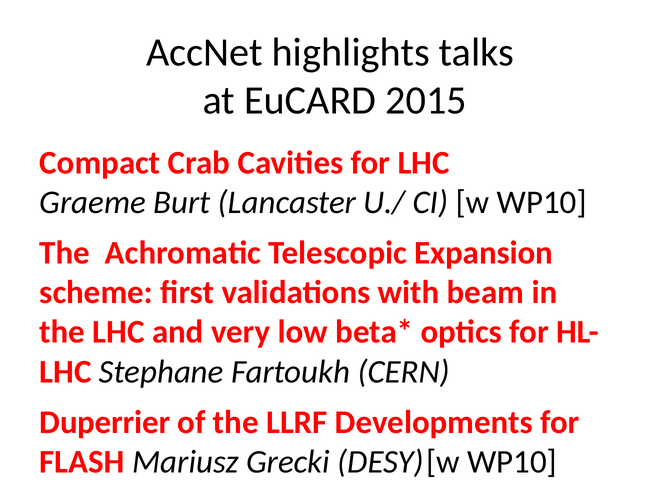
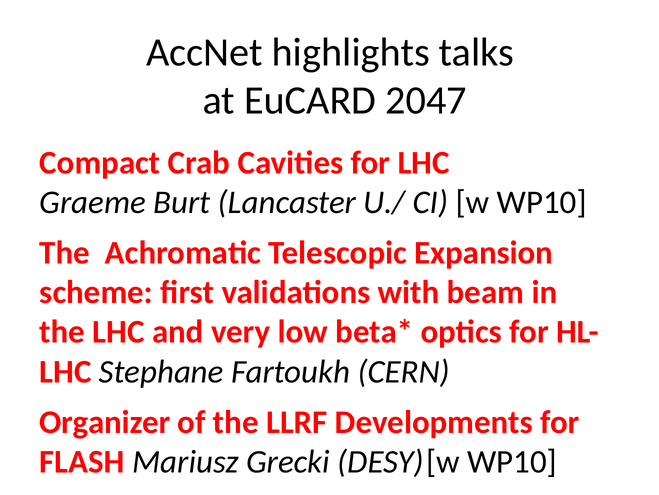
2015: 2015 -> 2047
Duperrier: Duperrier -> Organizer
